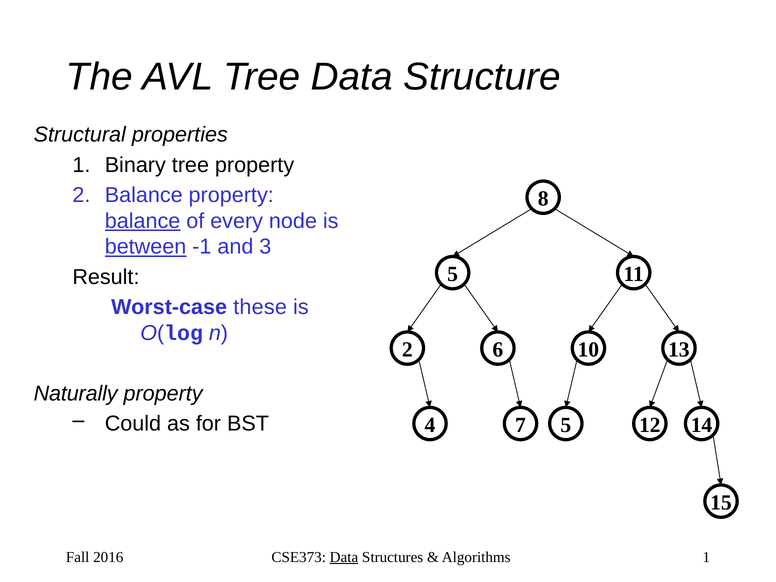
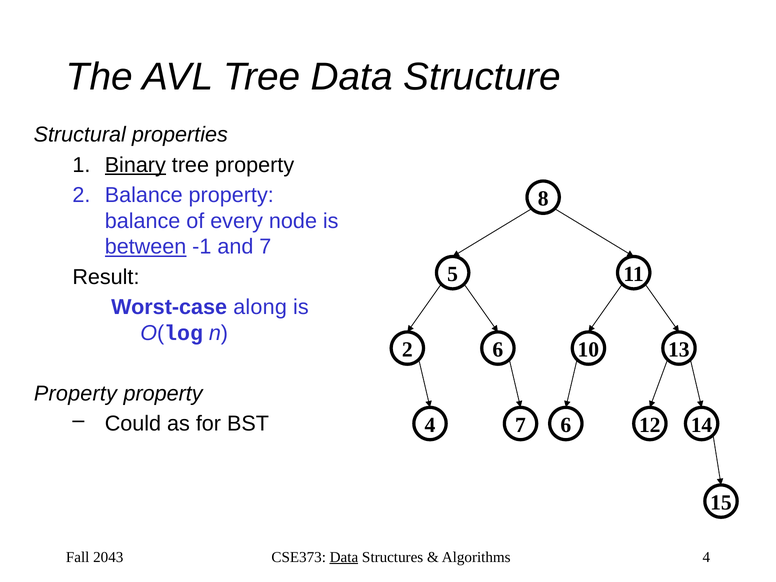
Binary underline: none -> present
balance at (143, 221) underline: present -> none
and 3: 3 -> 7
these: these -> along
Naturally at (76, 393): Naturally -> Property
7 5: 5 -> 6
2016: 2016 -> 2043
Algorithms 1: 1 -> 4
